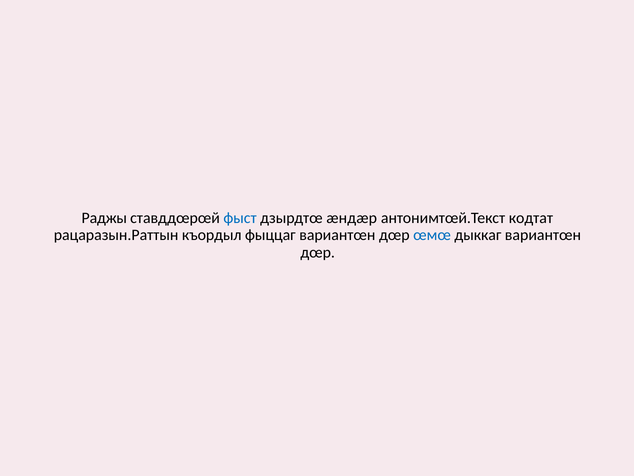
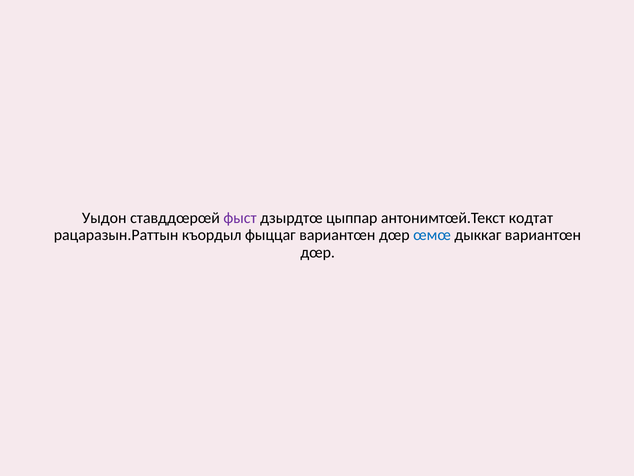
Раджы: Раджы -> Уыдон
фыст colour: blue -> purple
æндæр: æндæр -> цыппар
